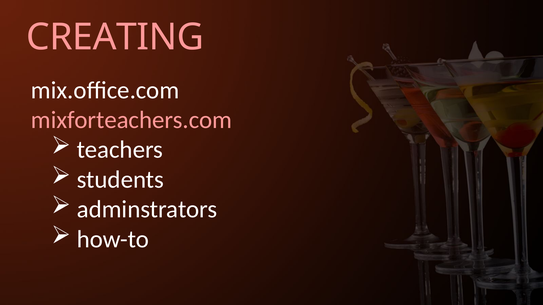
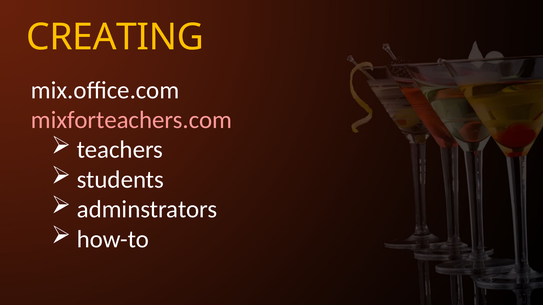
CREATING colour: pink -> yellow
